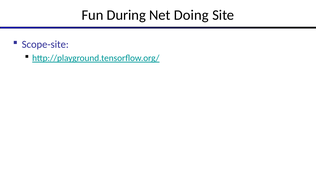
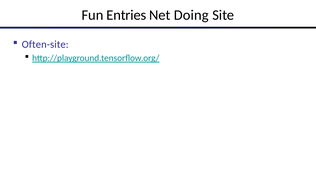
During: During -> Entries
Scope-site: Scope-site -> Often-site
